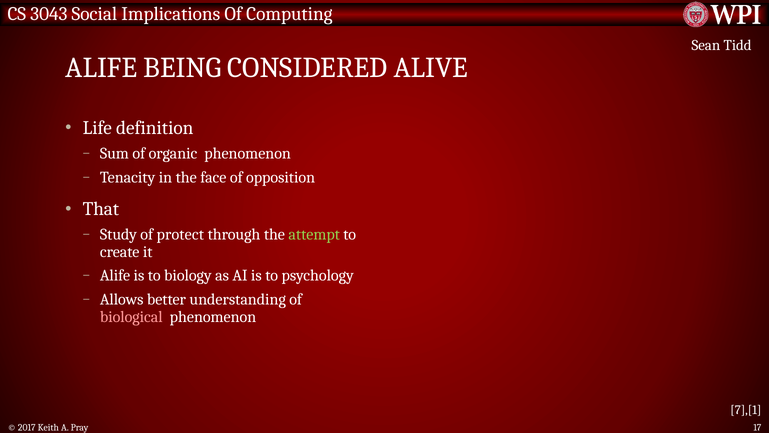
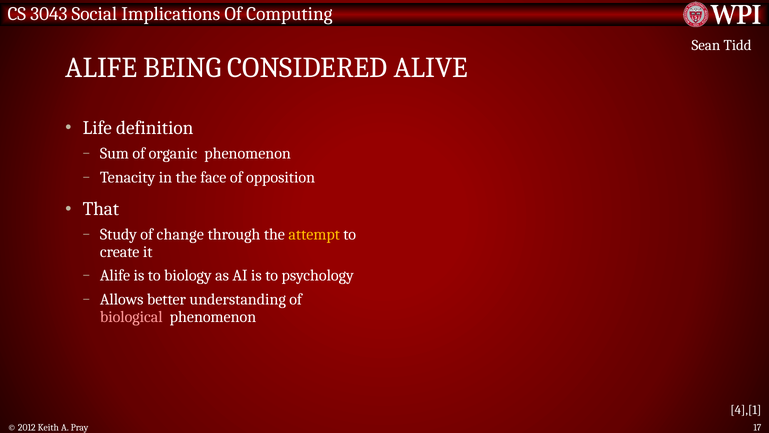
protect: protect -> change
attempt colour: light green -> yellow
7],[1: 7],[1 -> 4],[1
2017: 2017 -> 2012
